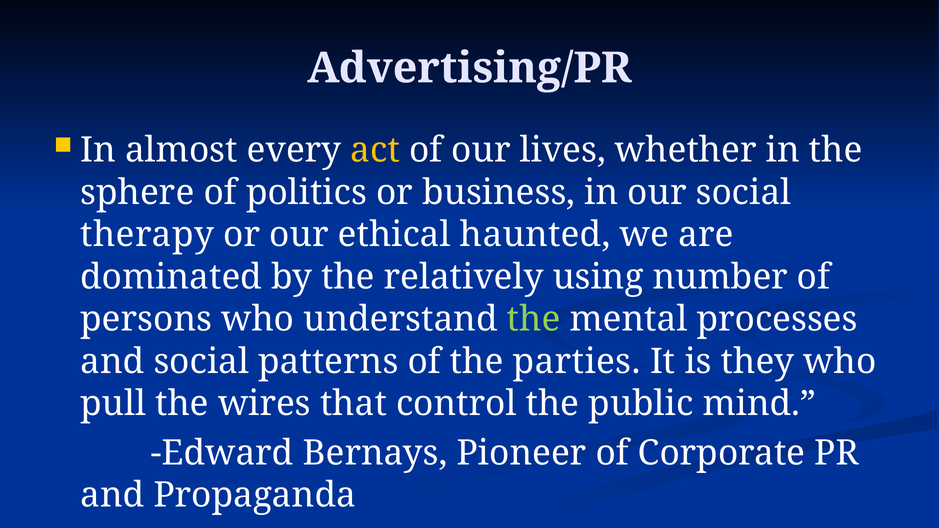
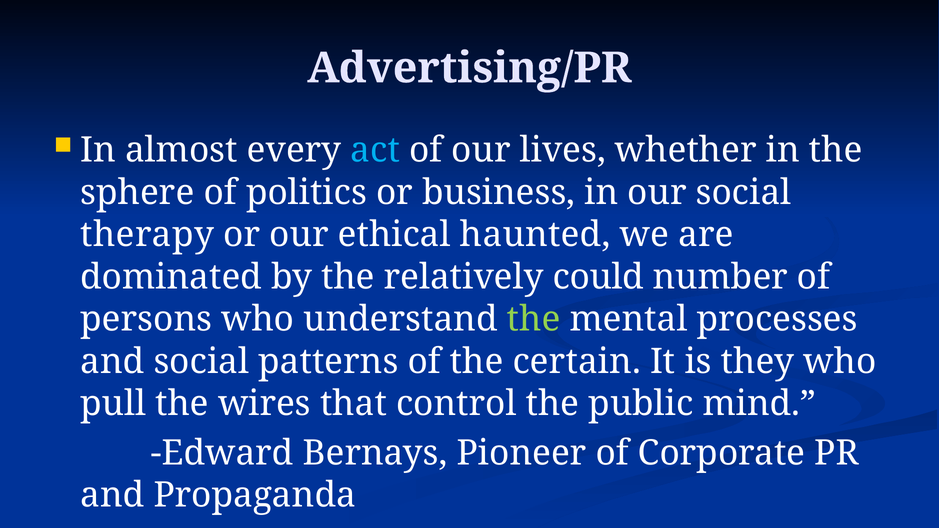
act colour: yellow -> light blue
using: using -> could
parties: parties -> certain
